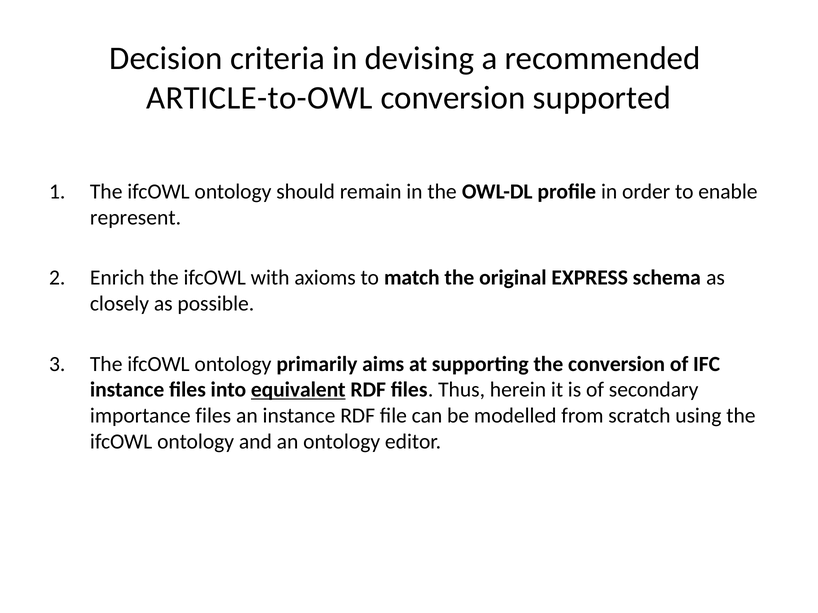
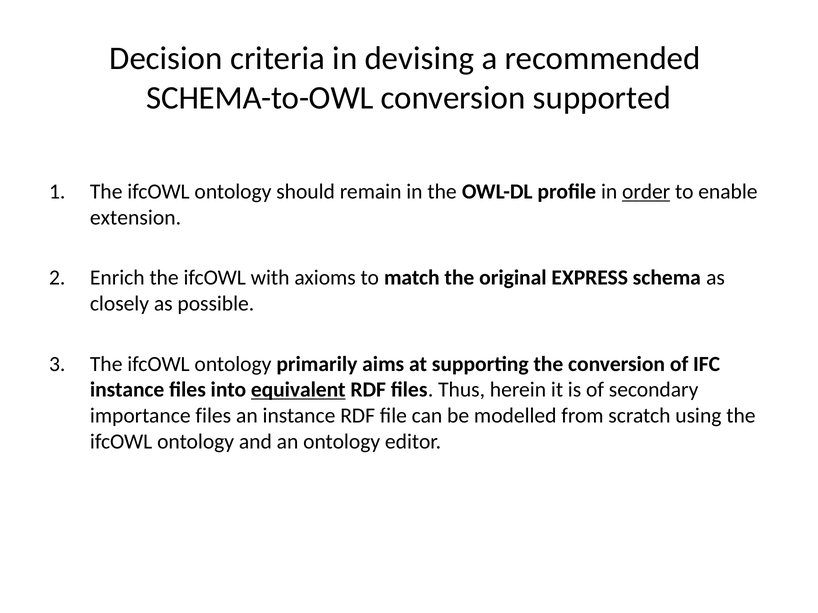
ARTICLE-to-OWL: ARTICLE-to-OWL -> SCHEMA-to-OWL
order underline: none -> present
represent: represent -> extension
